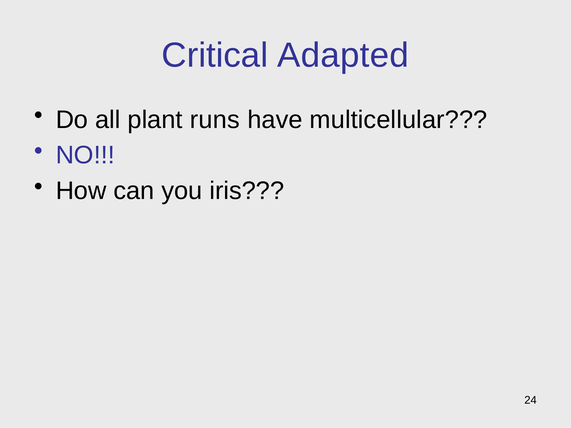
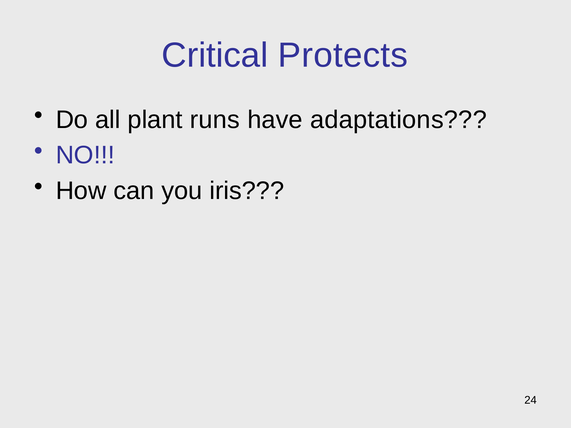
Adapted: Adapted -> Protects
multicellular: multicellular -> adaptations
